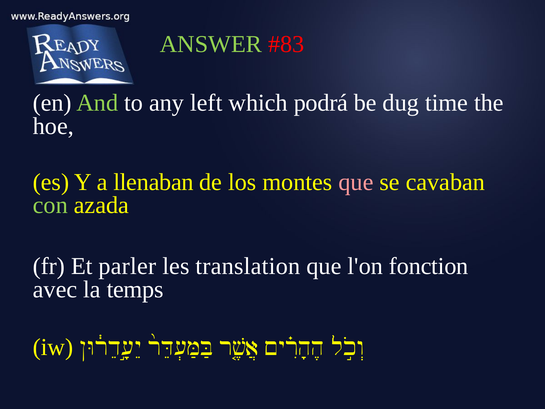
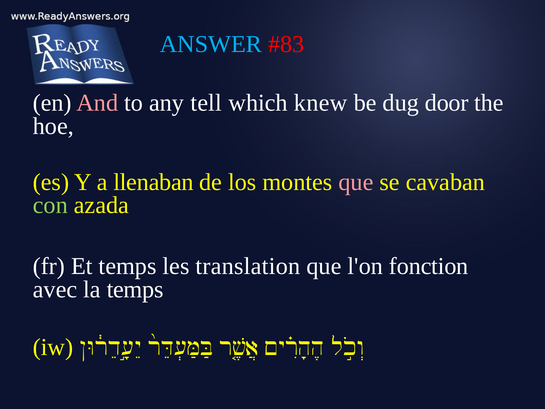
ANSWER colour: light green -> light blue
And colour: light green -> pink
left: left -> tell
podrá: podrá -> knew
time: time -> door
Et parler: parler -> temps
